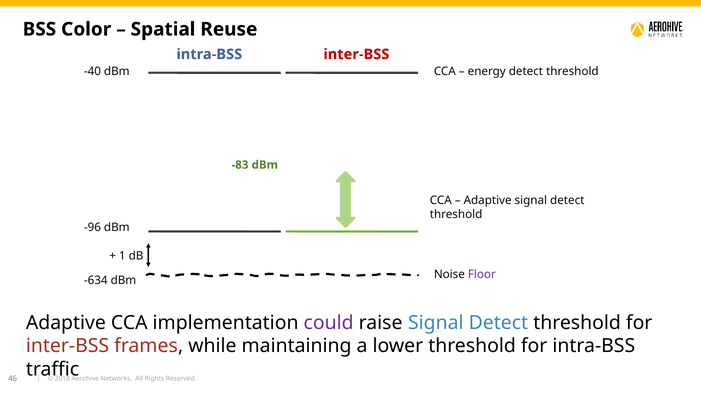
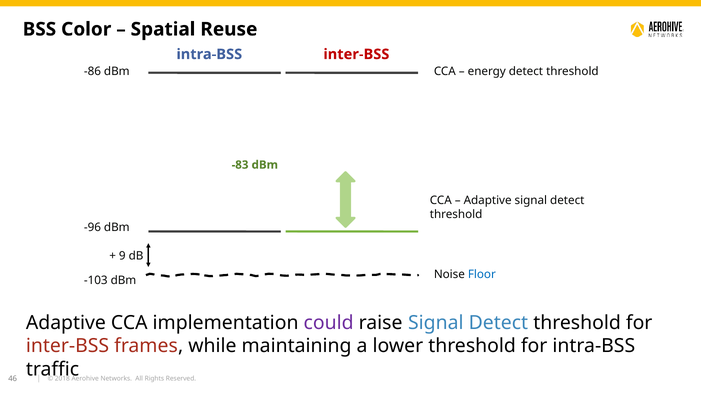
-40: -40 -> -86
1: 1 -> 9
Floor colour: purple -> blue
-634: -634 -> -103
